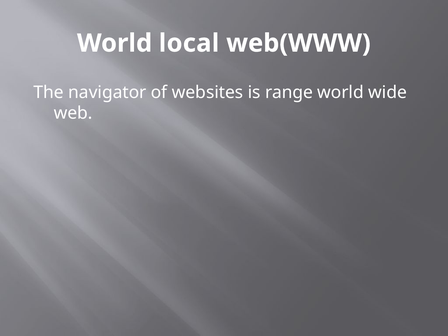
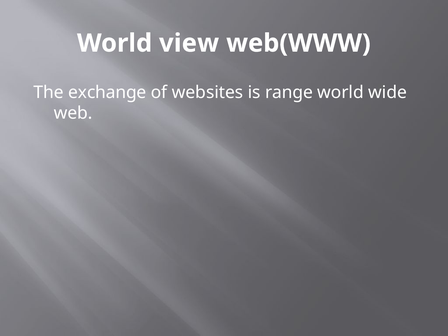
local: local -> view
navigator: navigator -> exchange
